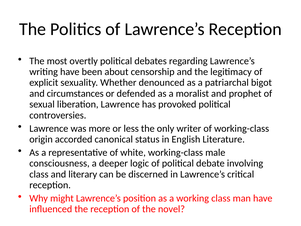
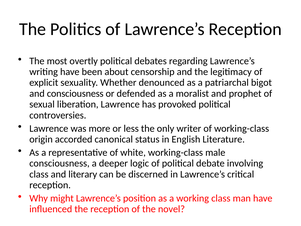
and circumstances: circumstances -> consciousness
